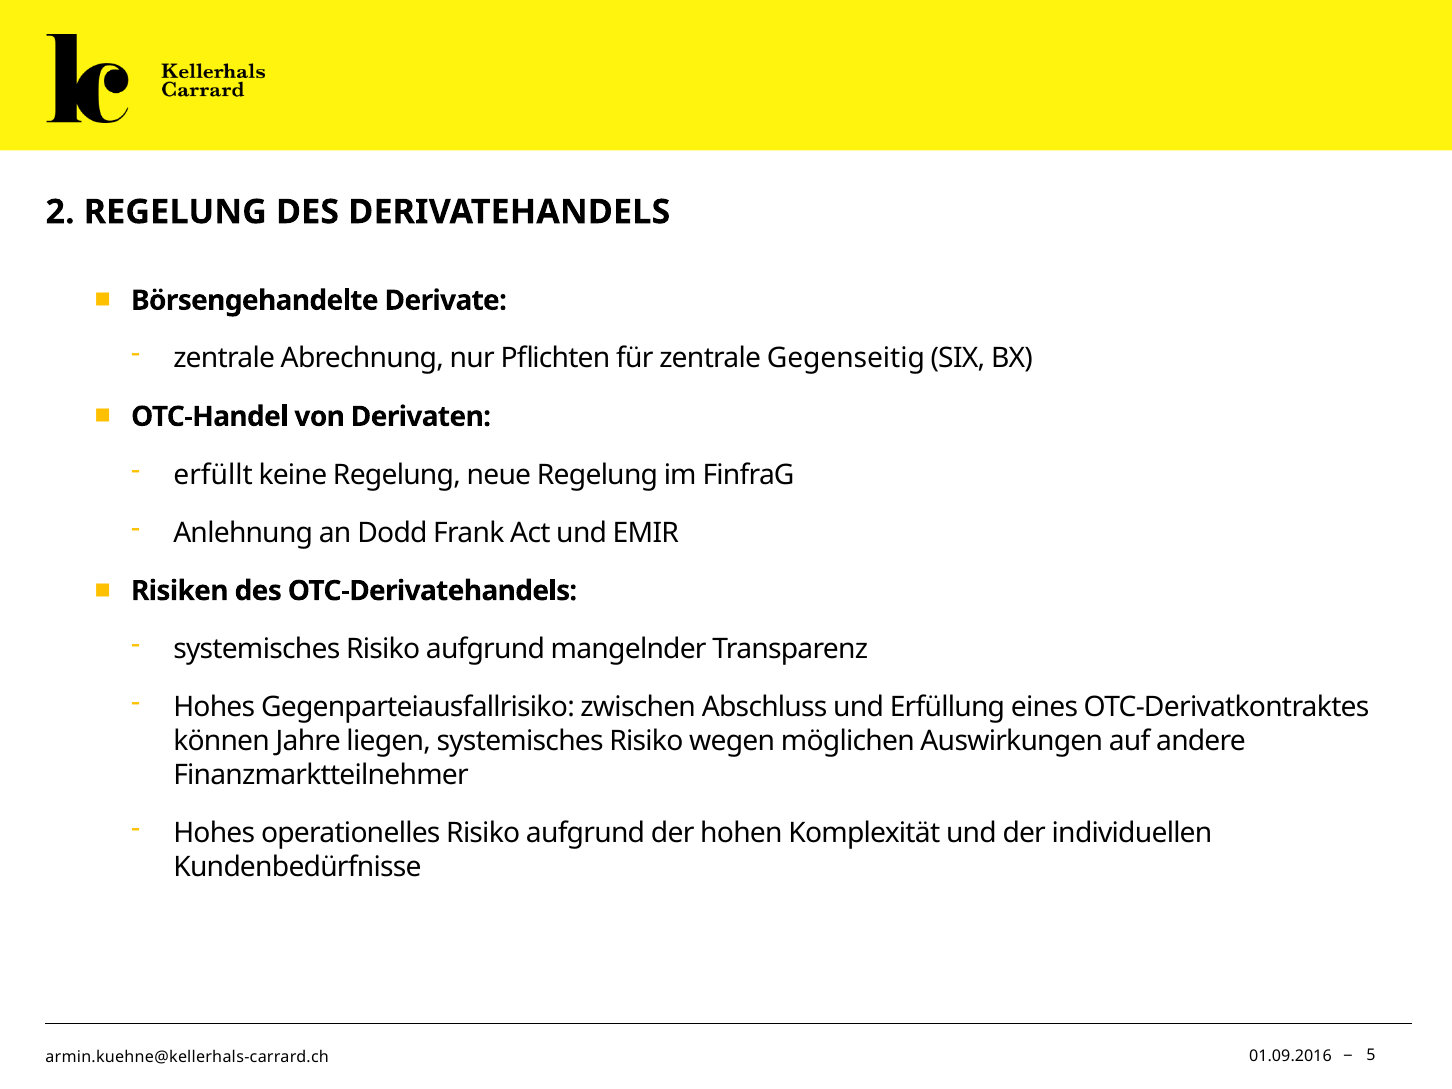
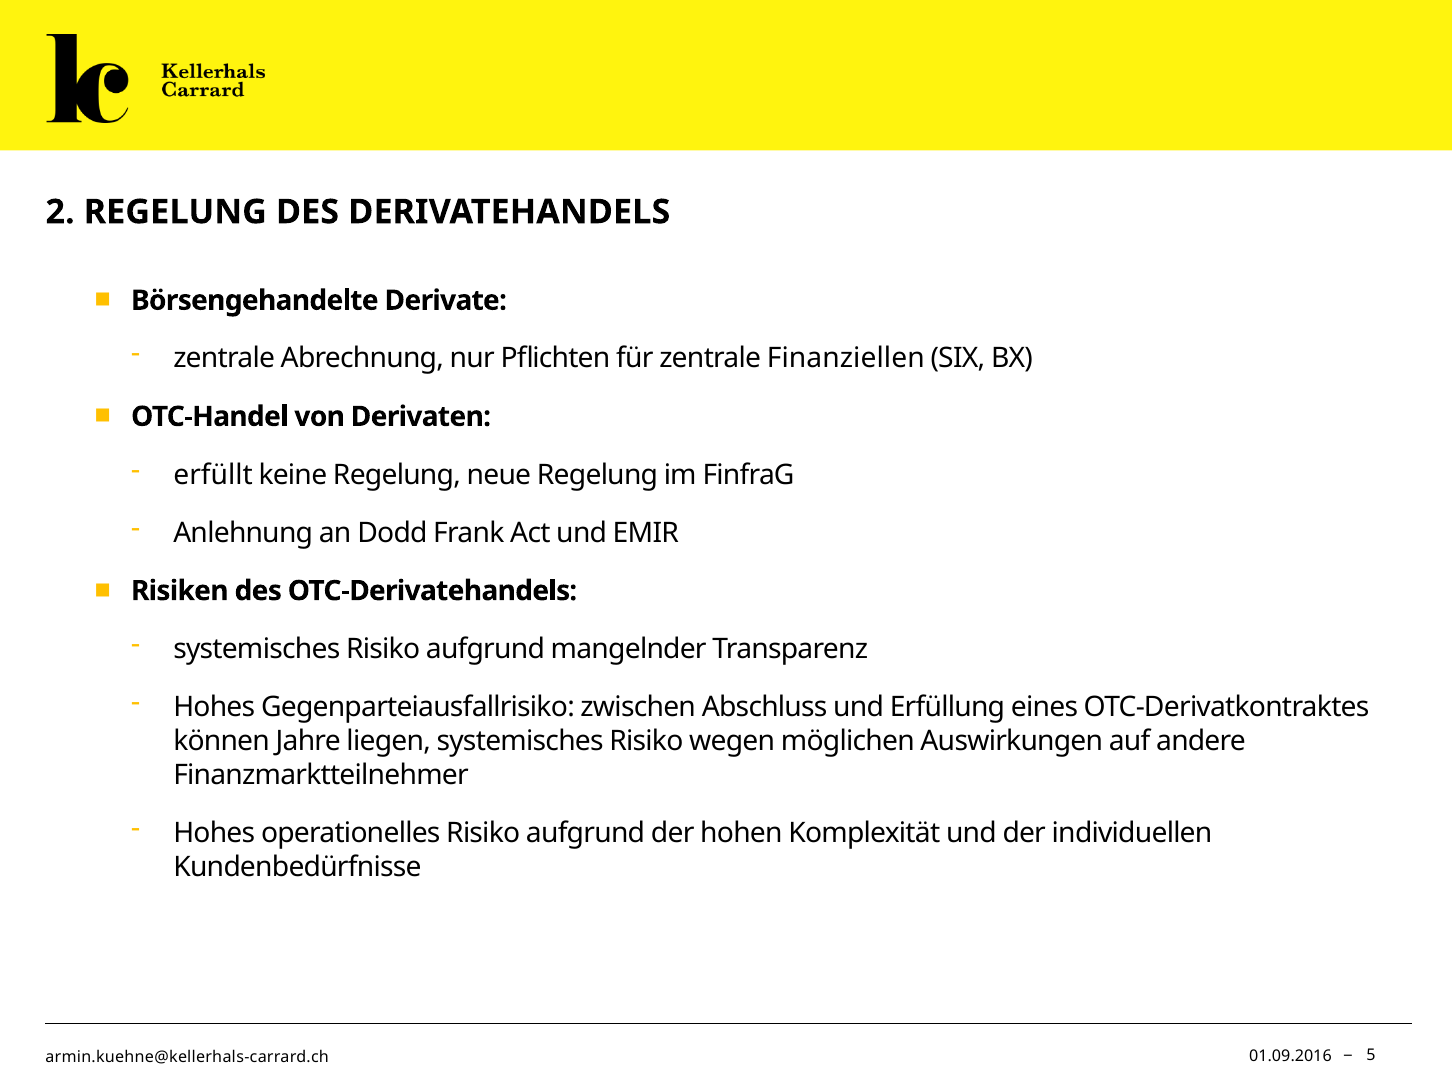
Gegenseitig: Gegenseitig -> Finanziellen
